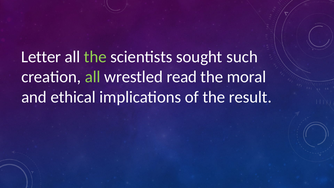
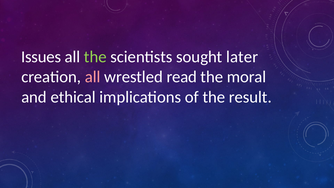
Letter: Letter -> Issues
such: such -> later
all at (93, 77) colour: light green -> pink
